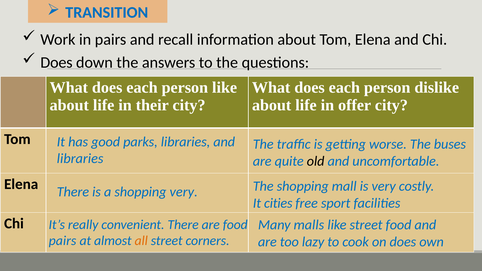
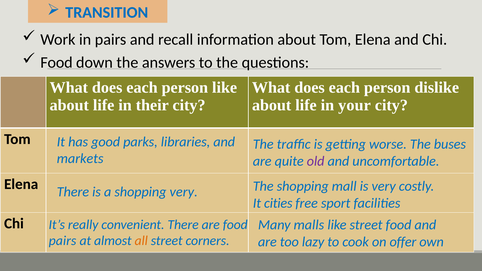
Does at (56, 62): Does -> Food
offer: offer -> your
libraries at (80, 159): libraries -> markets
old colour: black -> purple
on does: does -> offer
